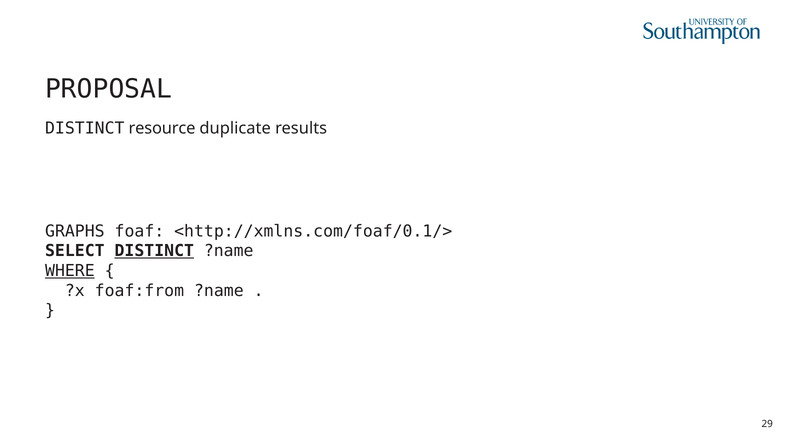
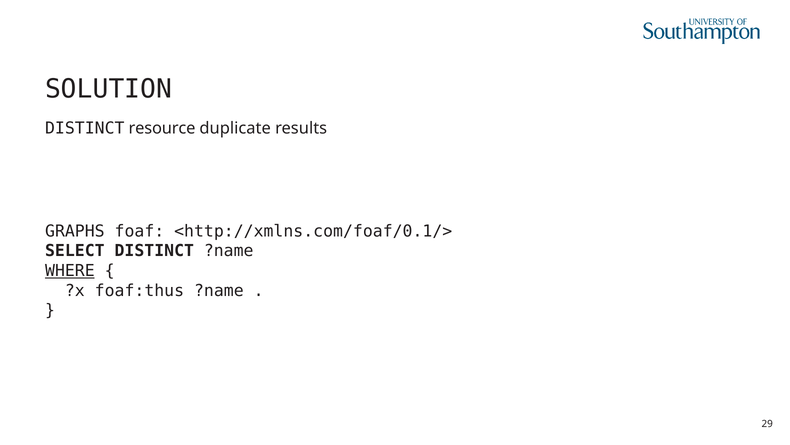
PROPOSAL: PROPOSAL -> SOLUTION
DISTINCT at (154, 251) underline: present -> none
foaf:from: foaf:from -> foaf:thus
